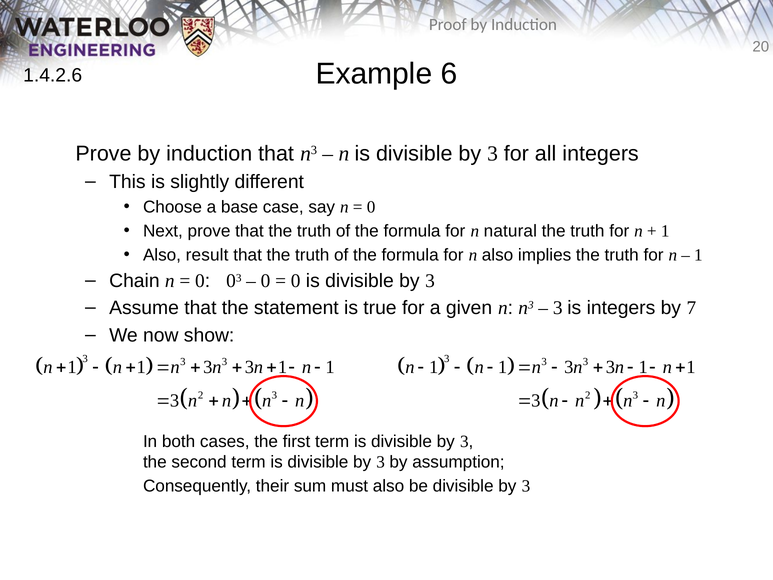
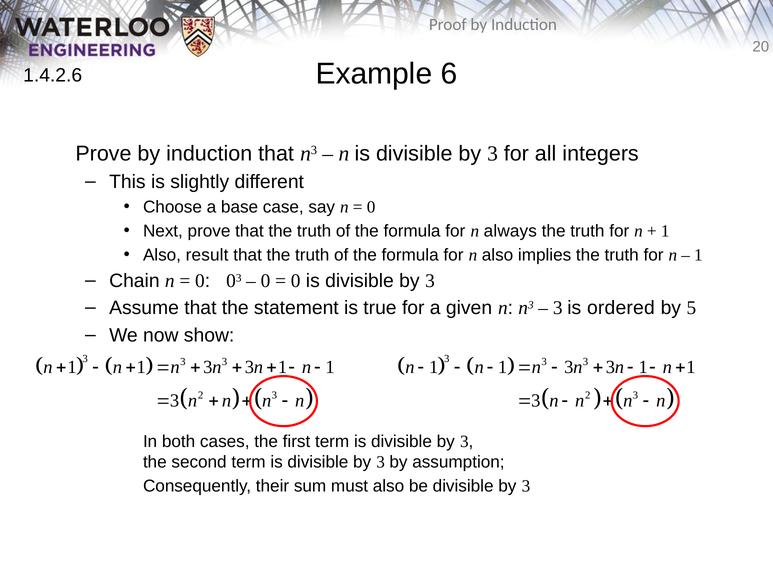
natural: natural -> always
is integers: integers -> ordered
7: 7 -> 5
